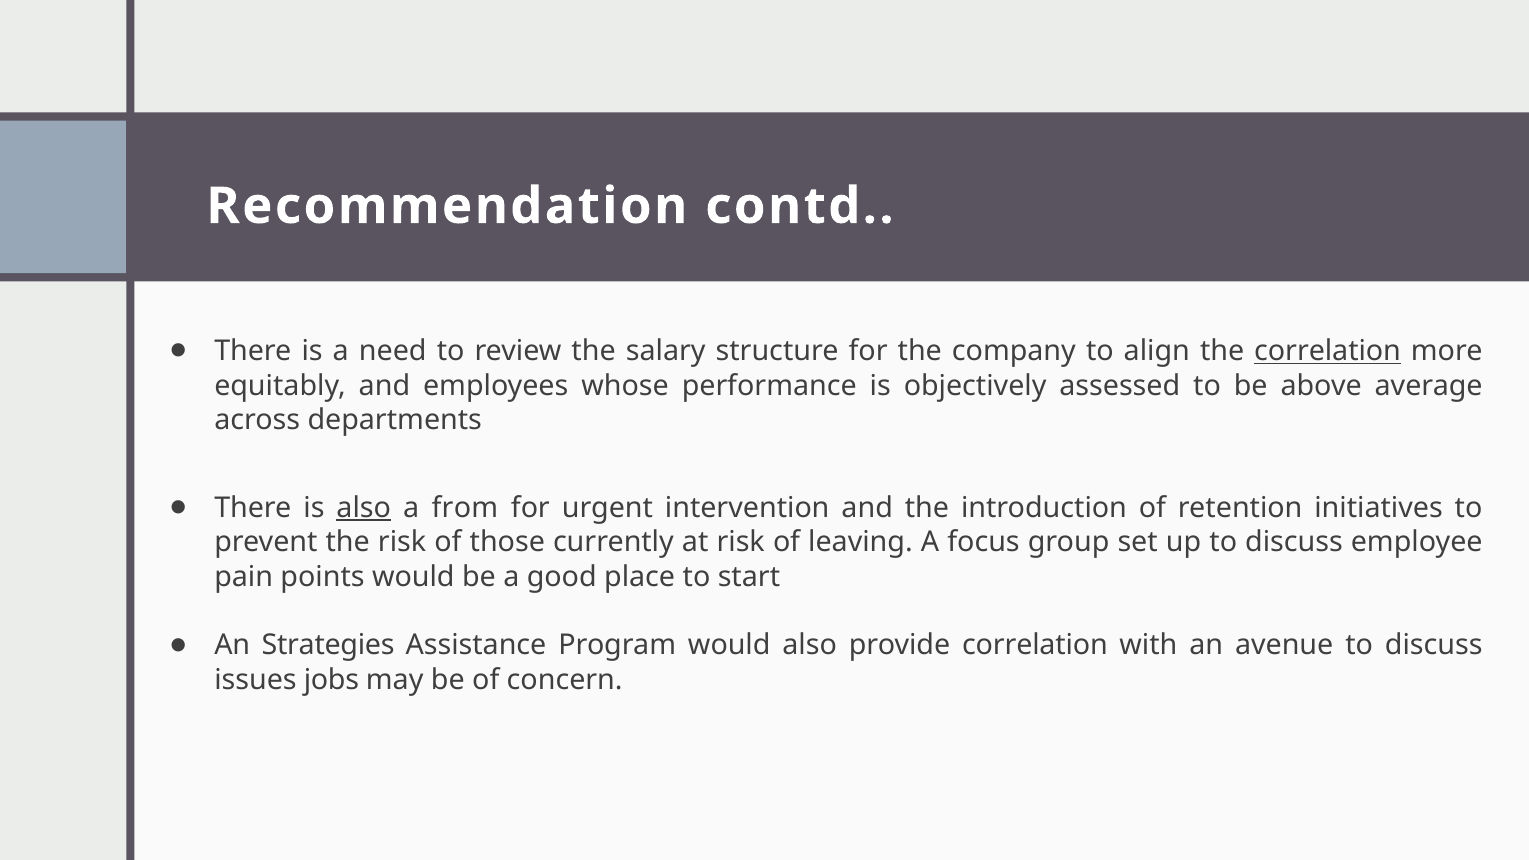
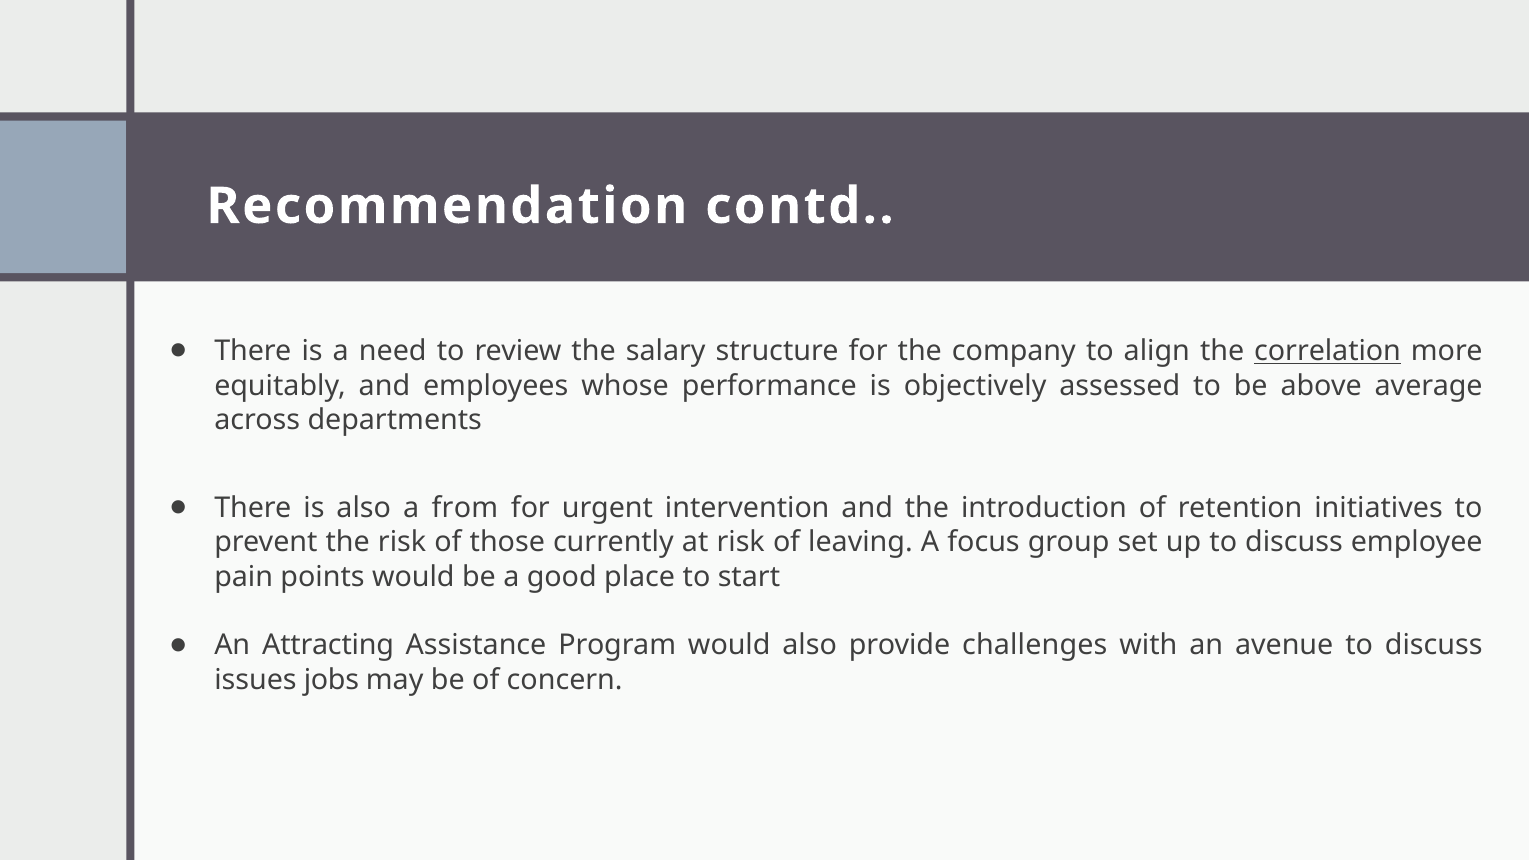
also at (364, 508) underline: present -> none
Strategies: Strategies -> Attracting
provide correlation: correlation -> challenges
